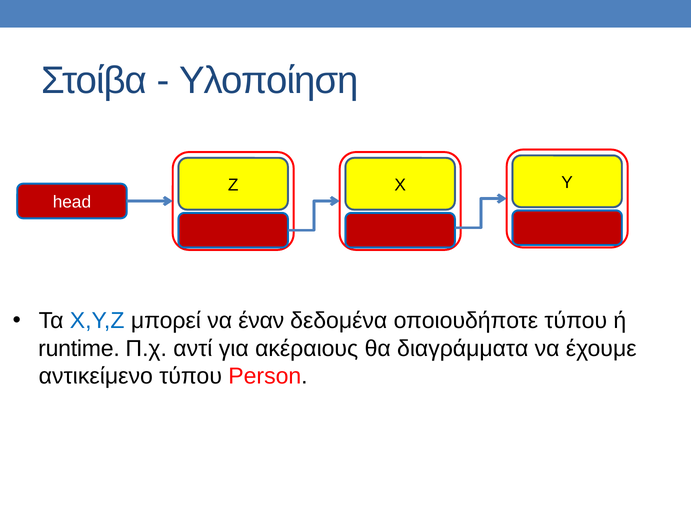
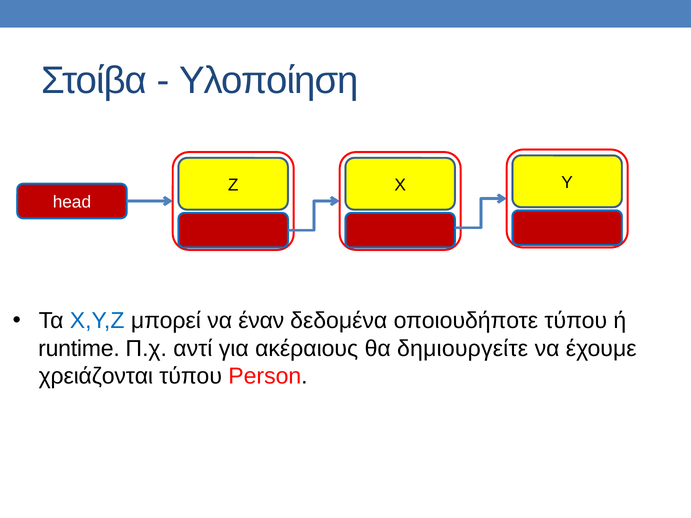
διαγράμματα: διαγράμματα -> δημιουργείτε
αντικείμενο: αντικείμενο -> χρειάζονται
